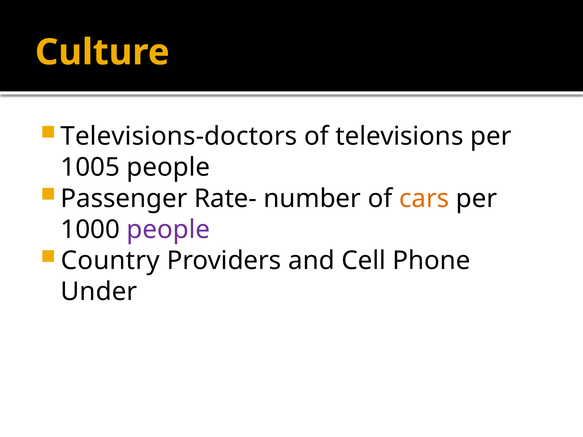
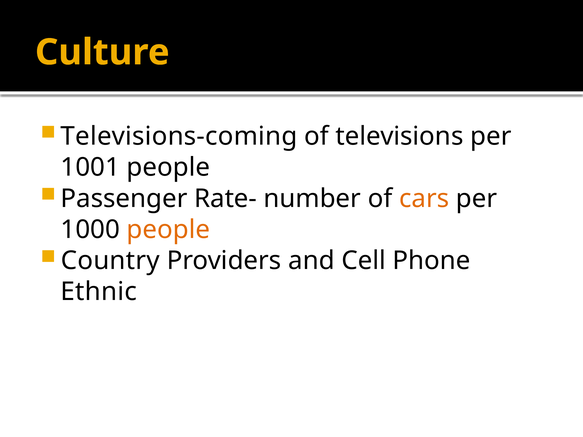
Televisions-doctors: Televisions-doctors -> Televisions-coming
1005: 1005 -> 1001
people at (168, 230) colour: purple -> orange
Under: Under -> Ethnic
